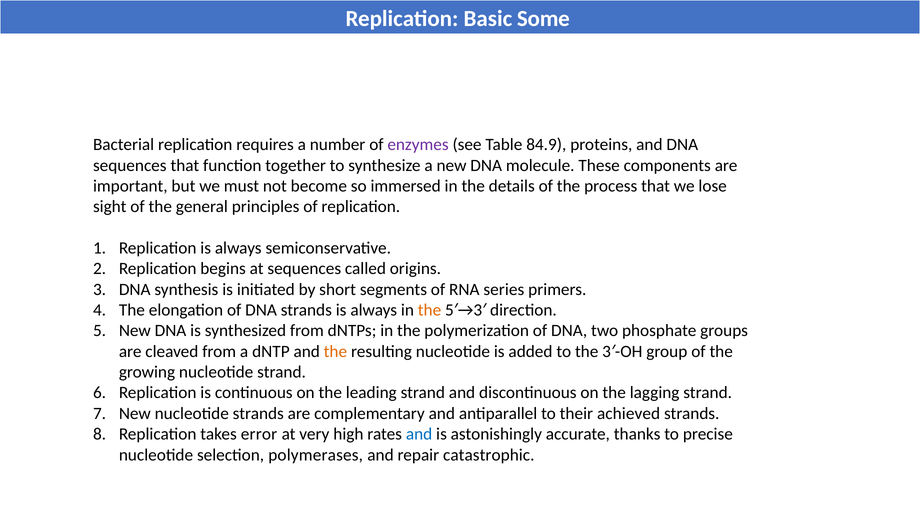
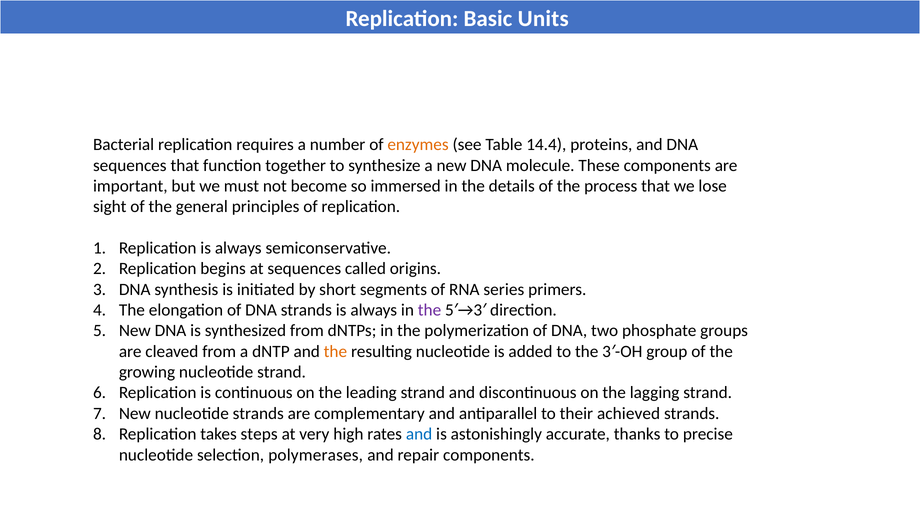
Some: Some -> Units
enzymes colour: purple -> orange
84.9: 84.9 -> 14.4
the at (430, 310) colour: orange -> purple
error: error -> steps
repair catastrophic: catastrophic -> components
